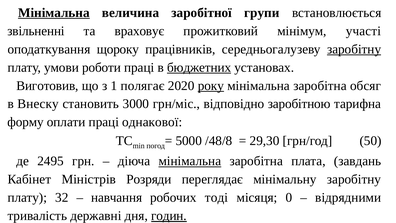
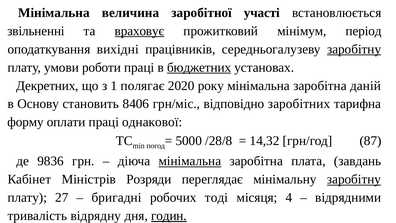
Мінімальна at (54, 13) underline: present -> none
групи: групи -> участі
враховує underline: none -> present
участі: участі -> період
щороку: щороку -> вихідні
Виготовив: Виготовив -> Декретних
року underline: present -> none
обсяг: обсяг -> даній
Внеску: Внеску -> Основу
3000: 3000 -> 8406
заробітною: заробітною -> заробітних
/48/8: /48/8 -> /28/8
29,30: 29,30 -> 14,32
50: 50 -> 87
2495: 2495 -> 9836
заробітну at (354, 179) underline: none -> present
32: 32 -> 27
навчання: навчання -> бригадні
0: 0 -> 4
державні: державні -> відрядну
